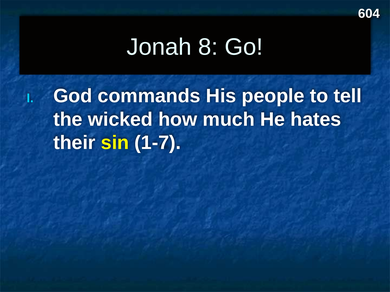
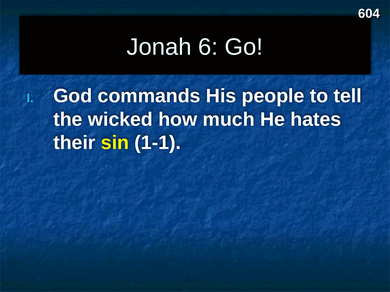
8: 8 -> 6
1-7: 1-7 -> 1-1
